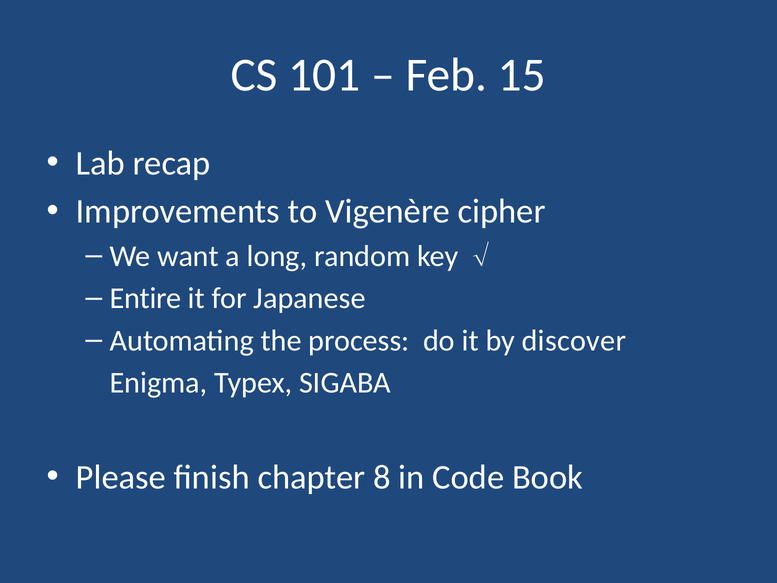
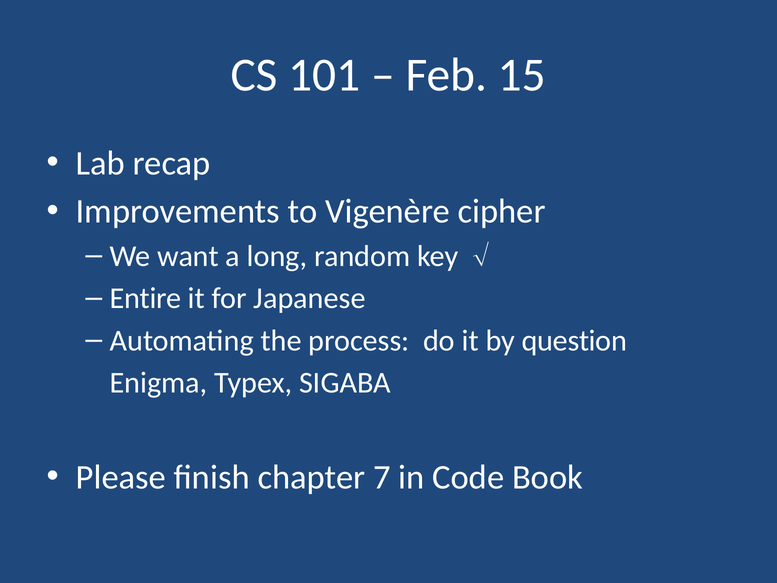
discover: discover -> question
8: 8 -> 7
